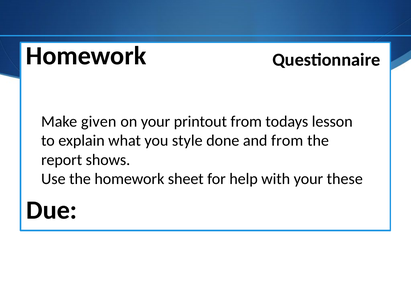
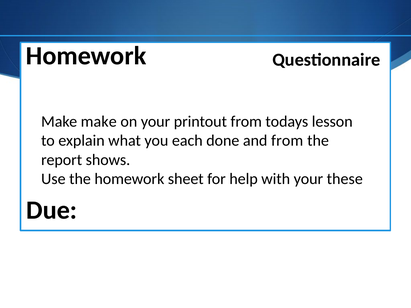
Make given: given -> make
style: style -> each
